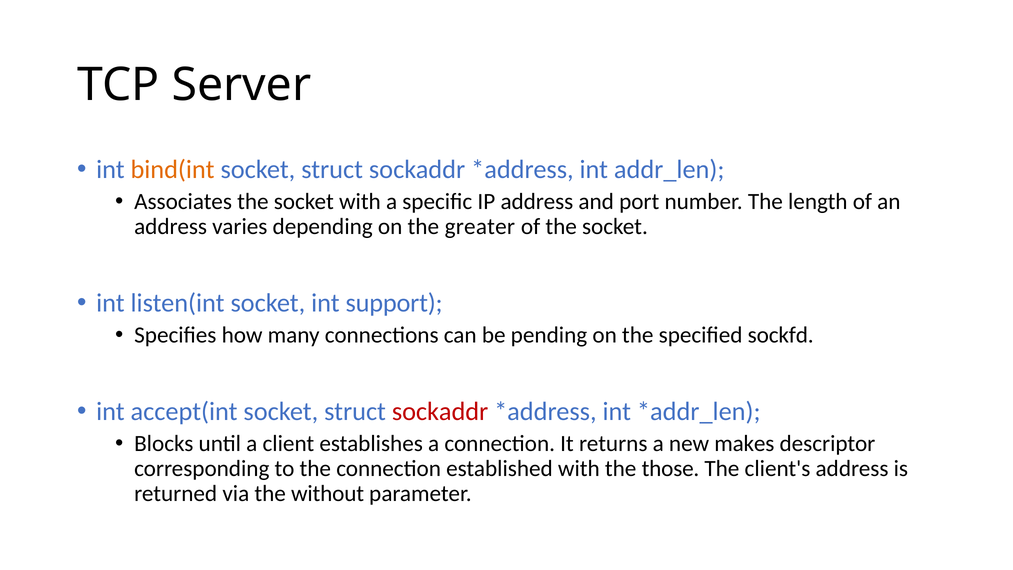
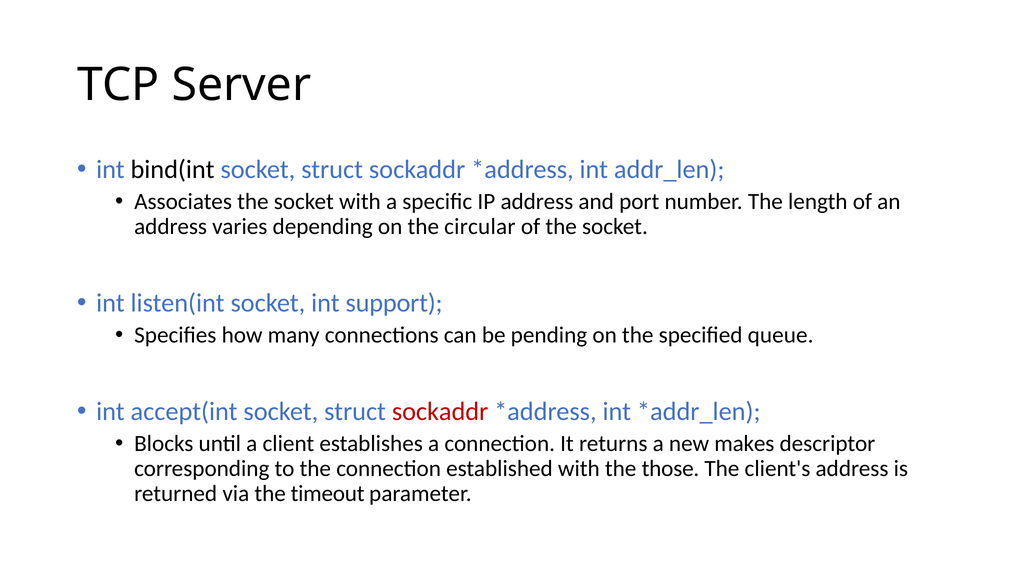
bind(int colour: orange -> black
greater: greater -> circular
sockfd: sockfd -> queue
without: without -> timeout
